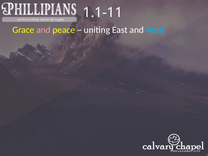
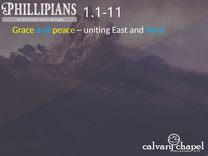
and at (43, 30) colour: pink -> light blue
